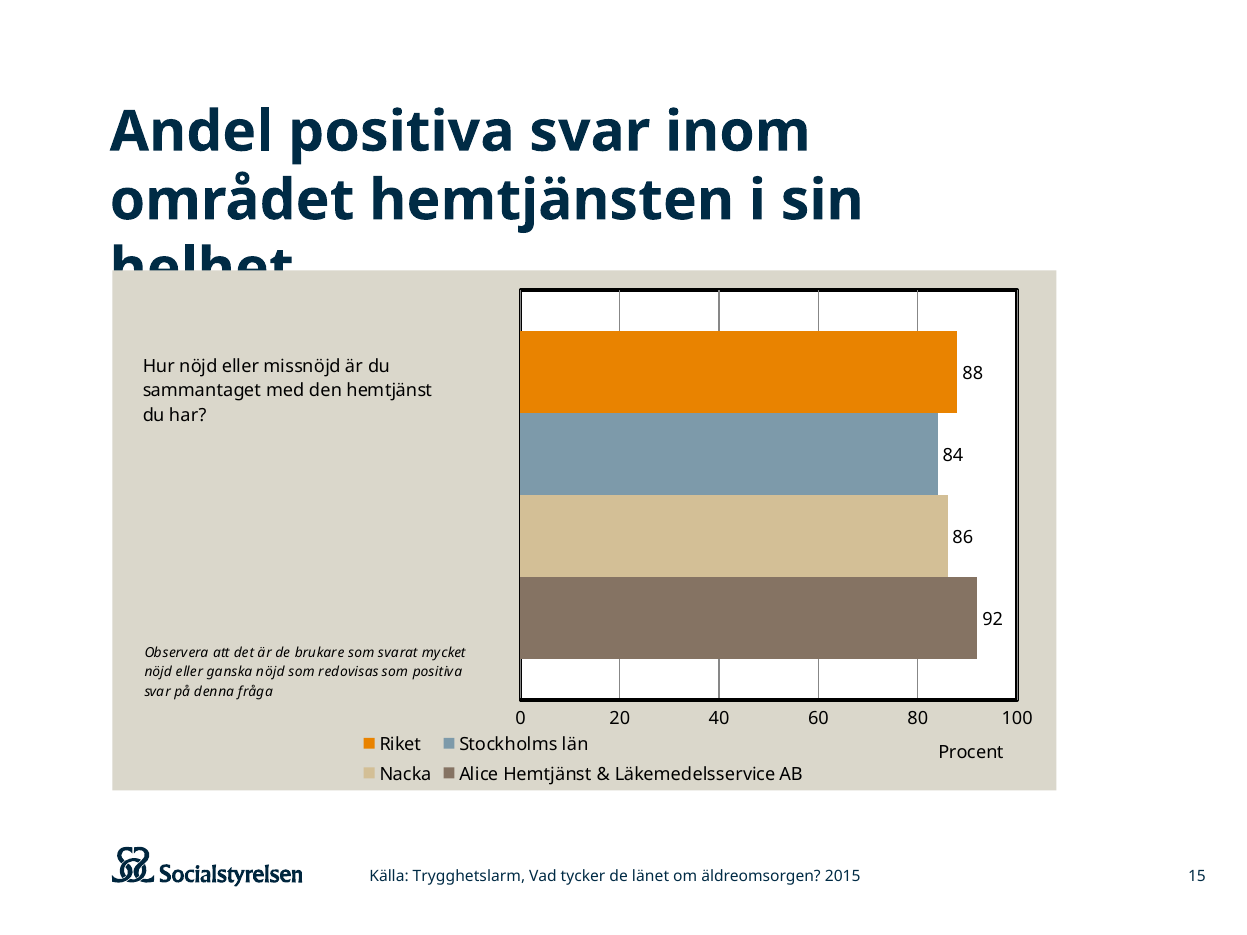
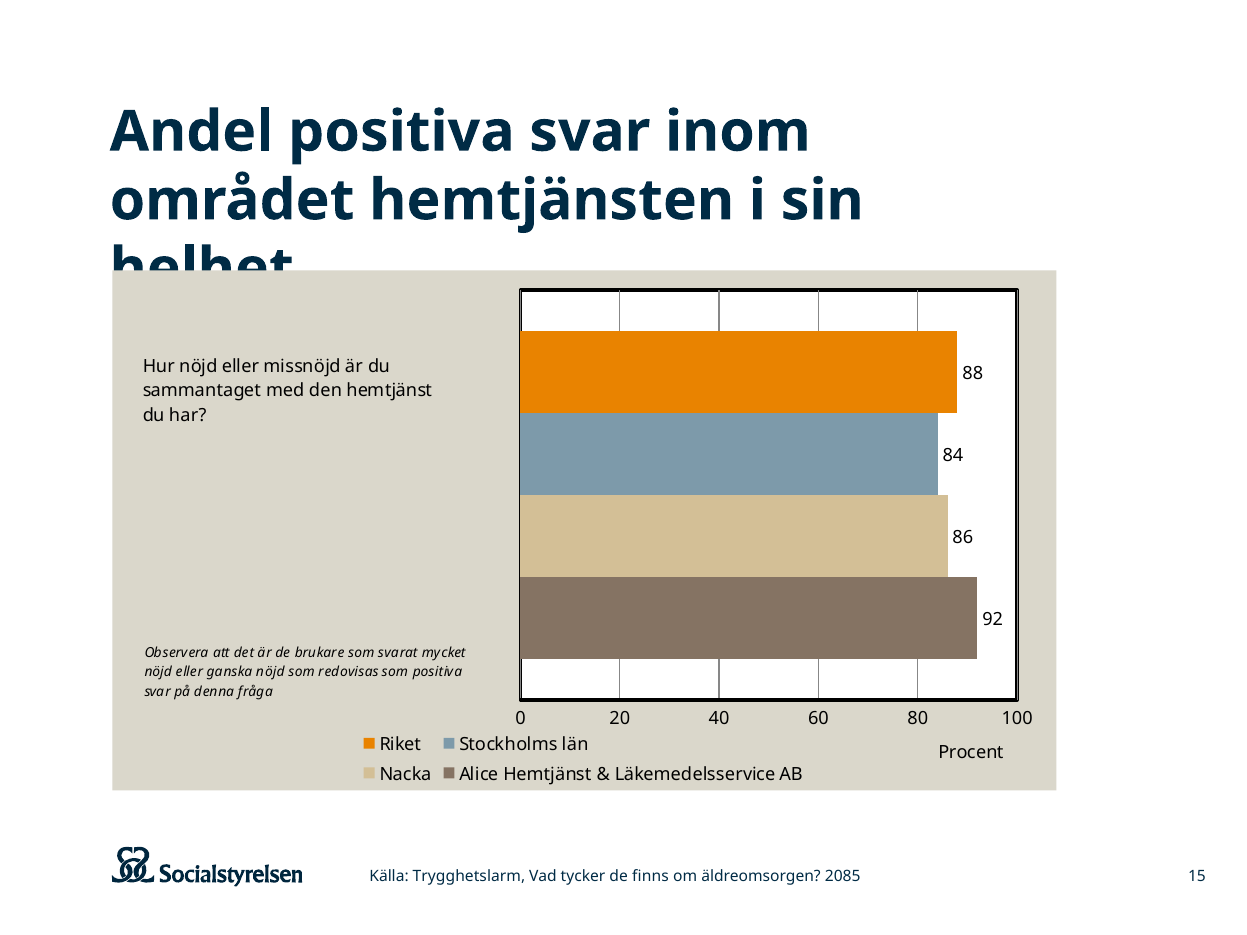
länet: länet -> finns
2015: 2015 -> 2085
